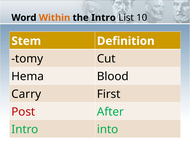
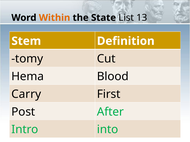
the Intro: Intro -> State
10: 10 -> 13
Post colour: red -> black
